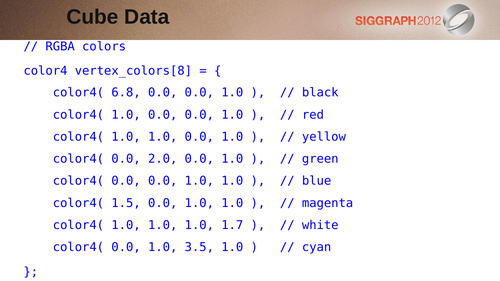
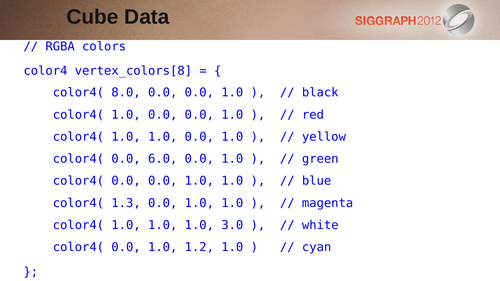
6.8: 6.8 -> 8.0
2.0: 2.0 -> 6.0
1.5: 1.5 -> 1.3
1.7: 1.7 -> 3.0
3.5: 3.5 -> 1.2
